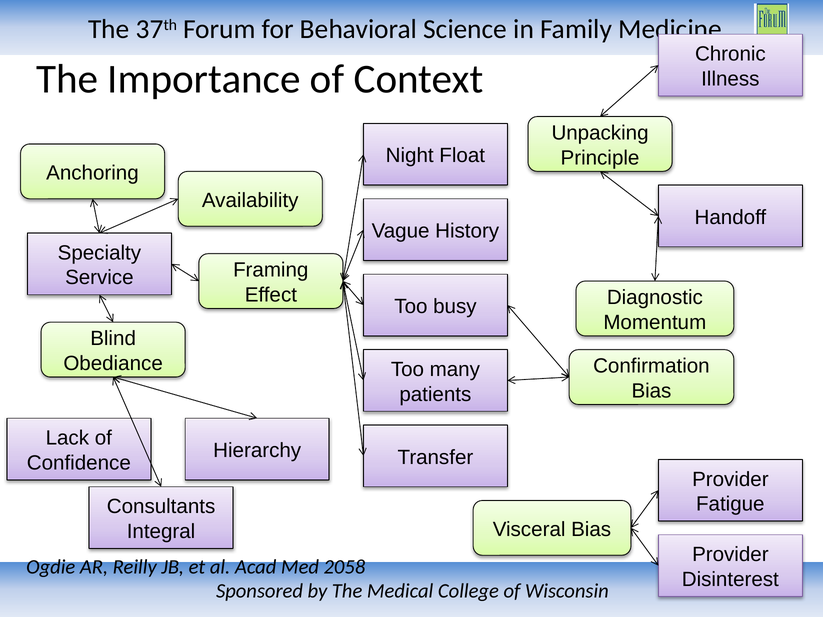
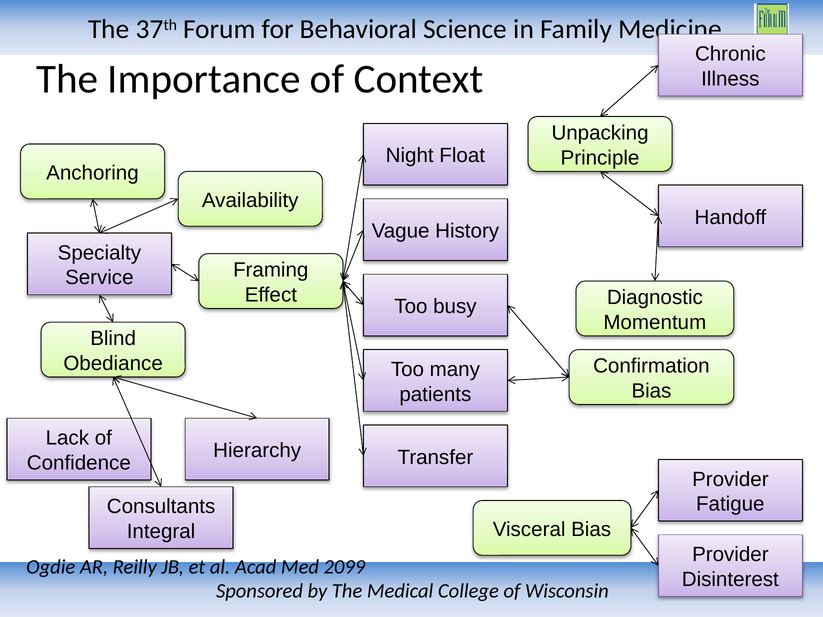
2058: 2058 -> 2099
